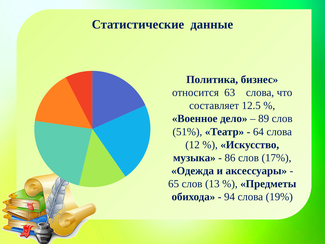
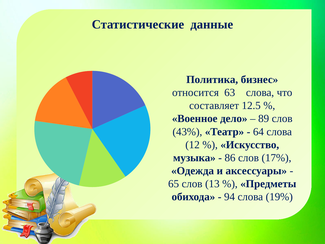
51%: 51% -> 43%
